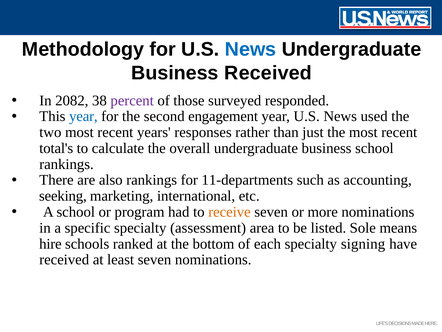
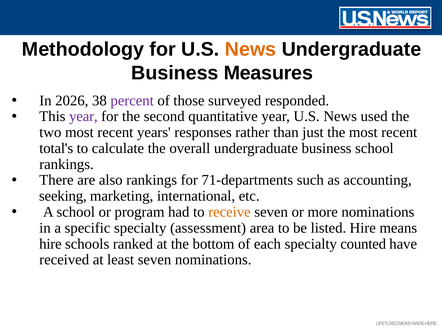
News at (251, 49) colour: blue -> orange
Business Received: Received -> Measures
2082: 2082 -> 2026
year at (83, 116) colour: blue -> purple
engagement: engagement -> quantitative
11-departments: 11-departments -> 71-departments
listed Sole: Sole -> Hire
signing: signing -> counted
